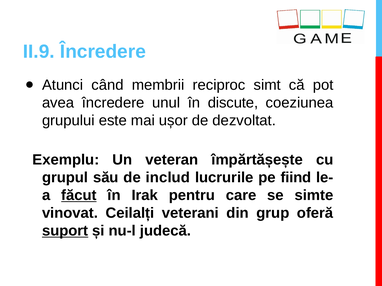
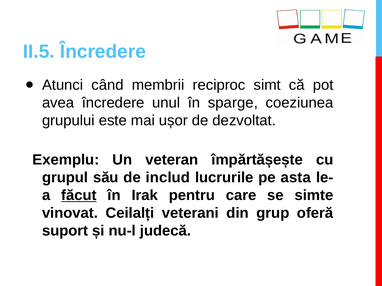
II.9: II.9 -> II.5
discute: discute -> sparge
fiind: fiind -> asta
suport underline: present -> none
